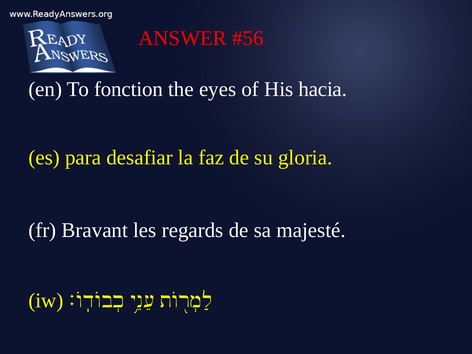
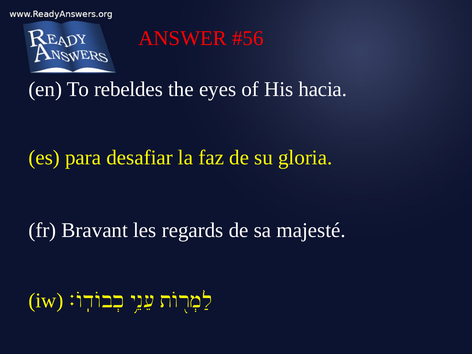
fonction: fonction -> rebeldes
